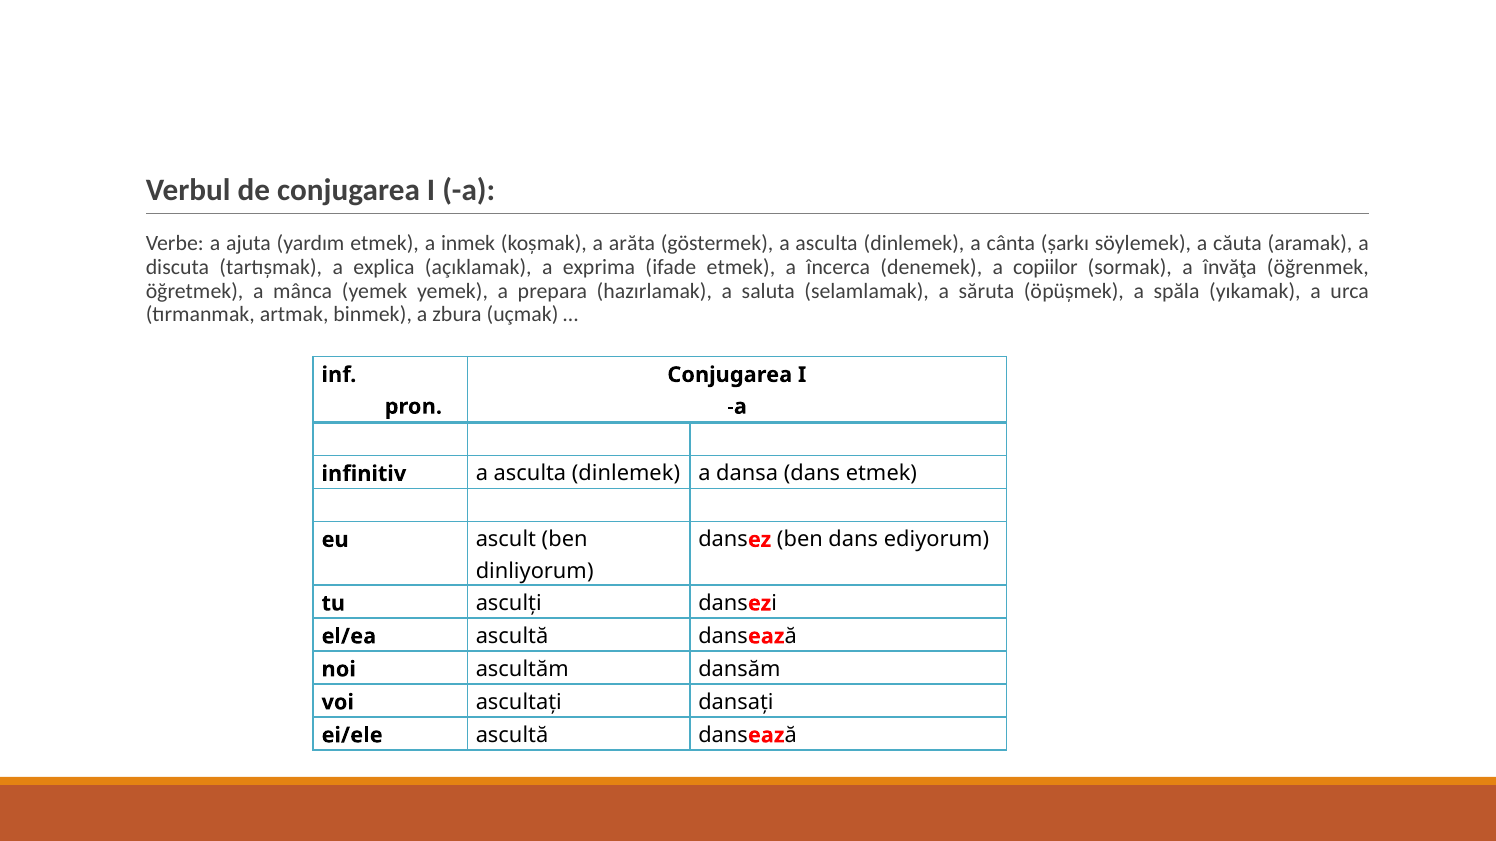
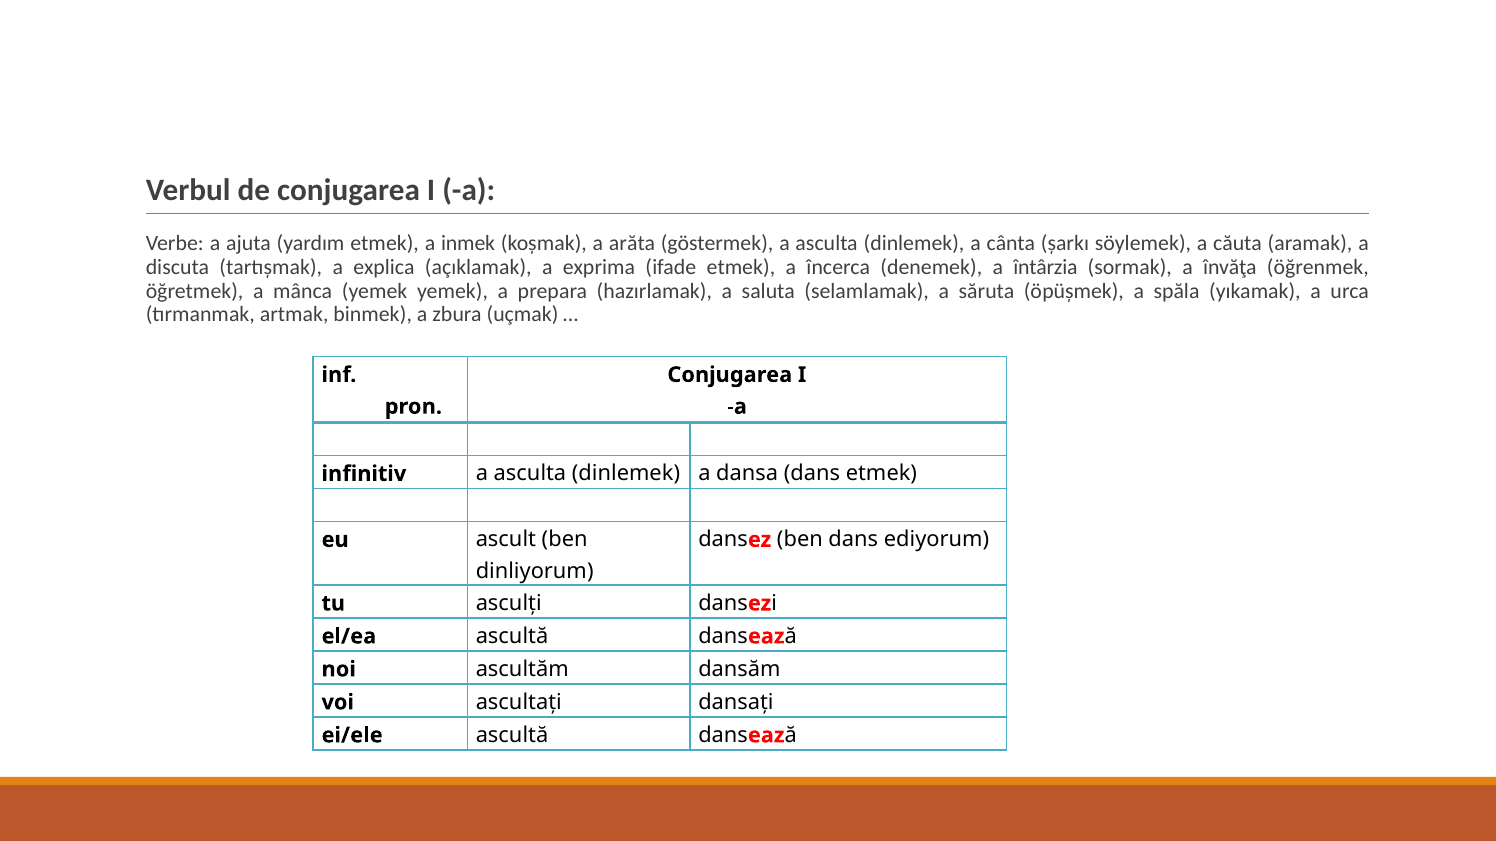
copiilor: copiilor -> întârzia
